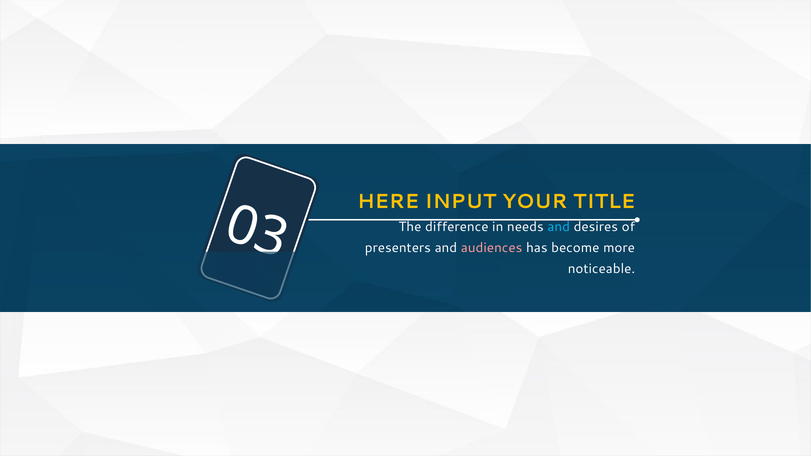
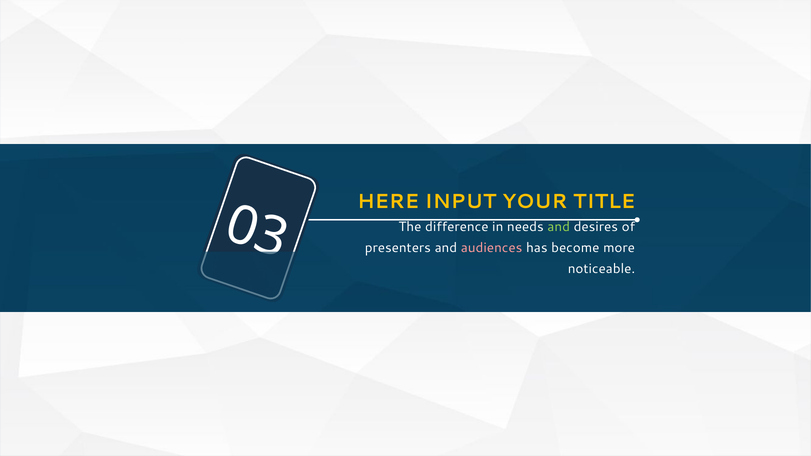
and at (559, 227) colour: light blue -> light green
